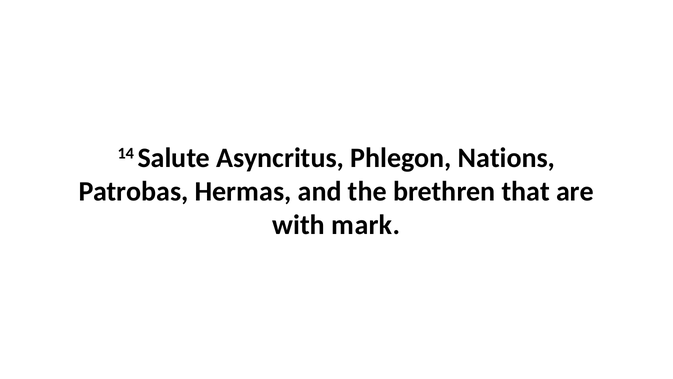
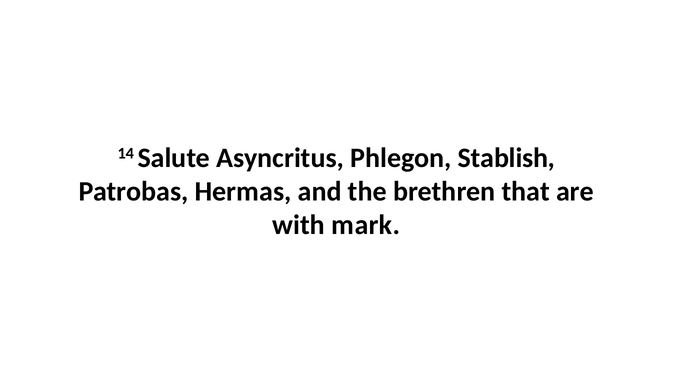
Nations: Nations -> Stablish
